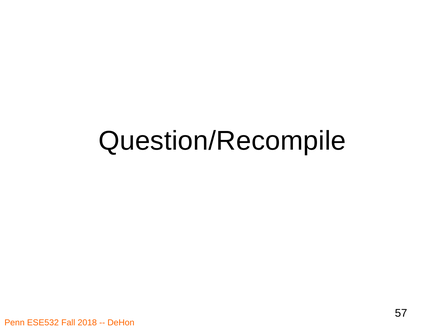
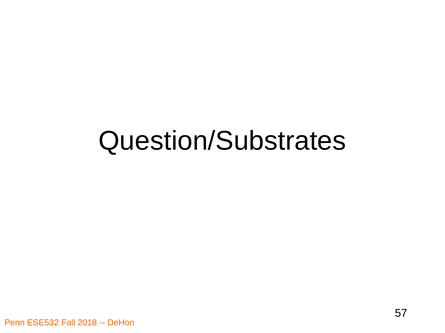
Question/Recompile: Question/Recompile -> Question/Substrates
